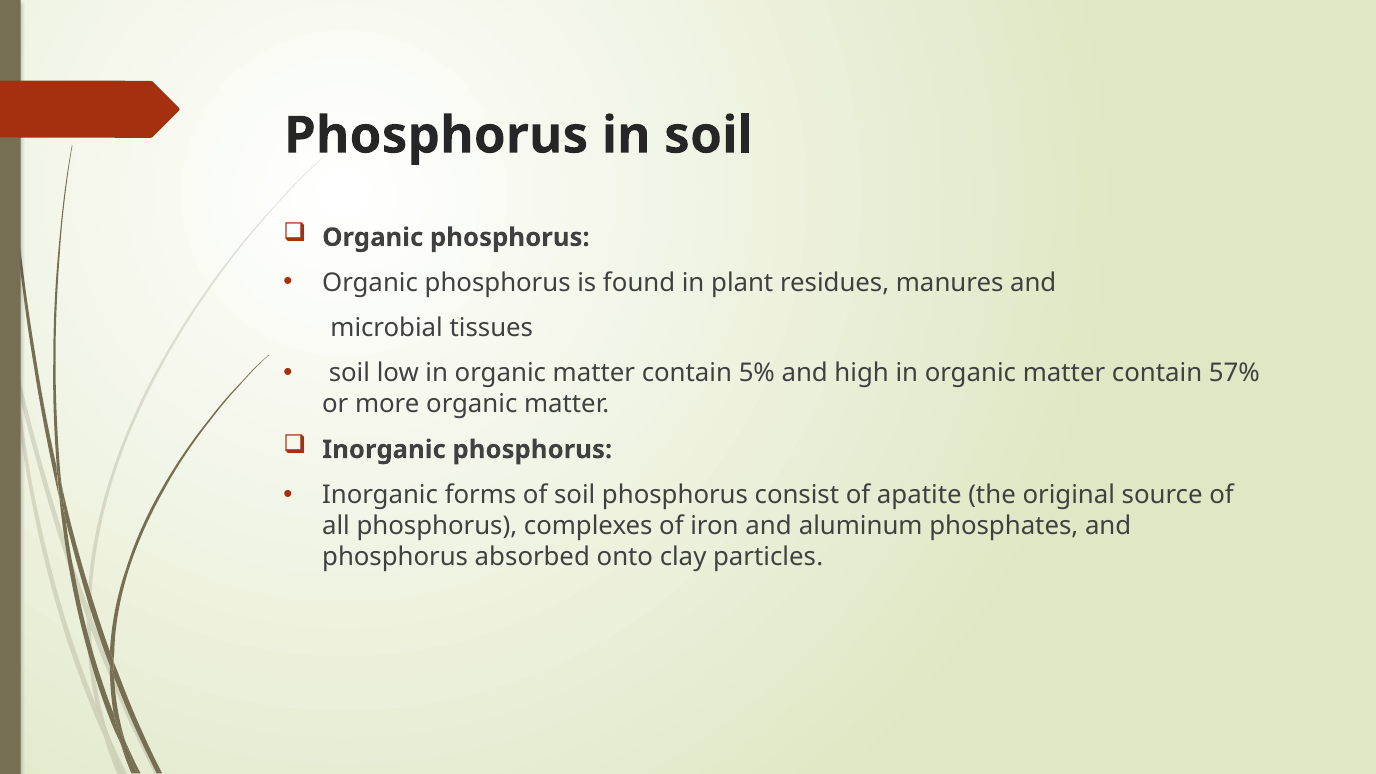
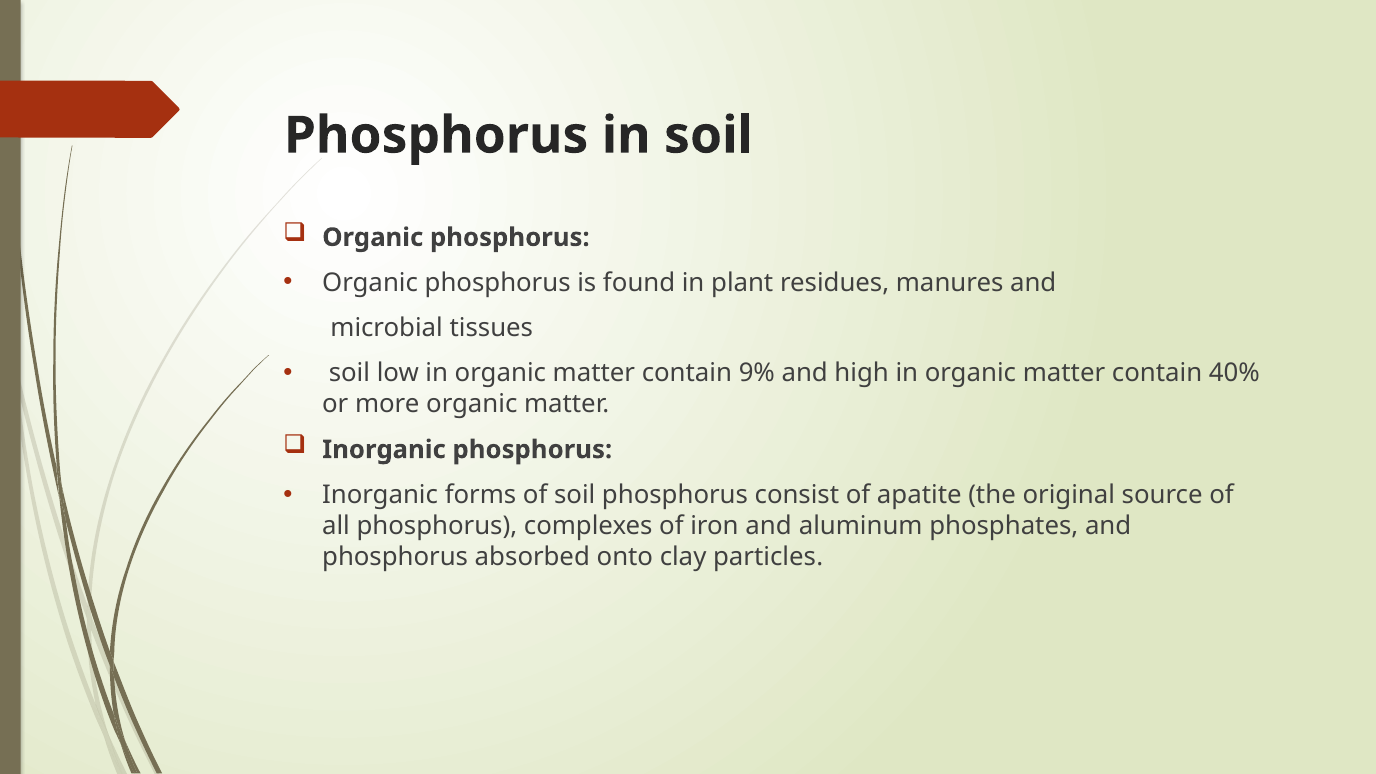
5%: 5% -> 9%
57%: 57% -> 40%
